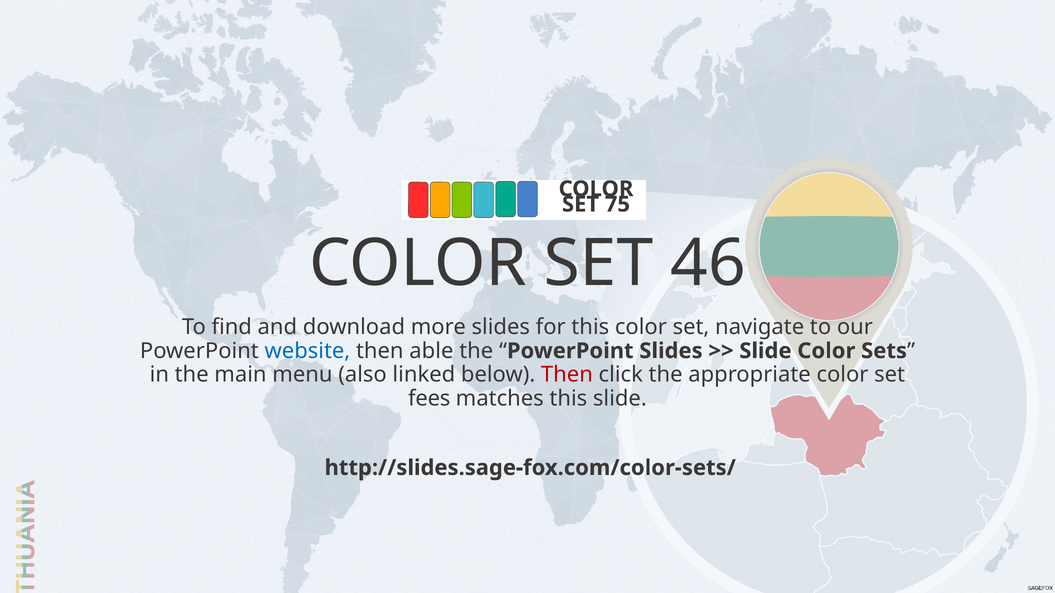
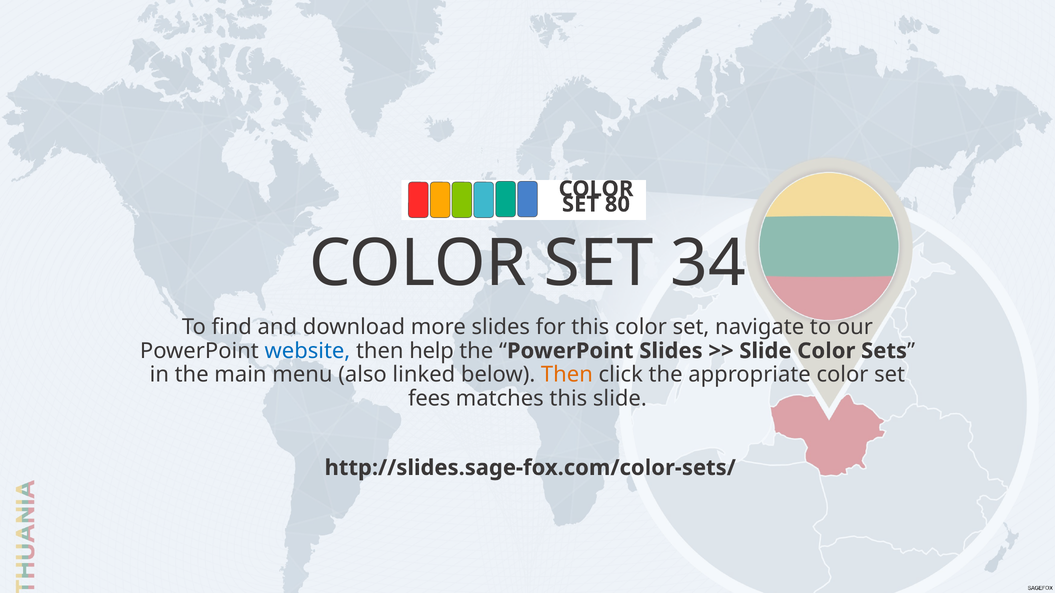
75: 75 -> 80
46: 46 -> 34
able: able -> help
Then at (567, 375) colour: red -> orange
